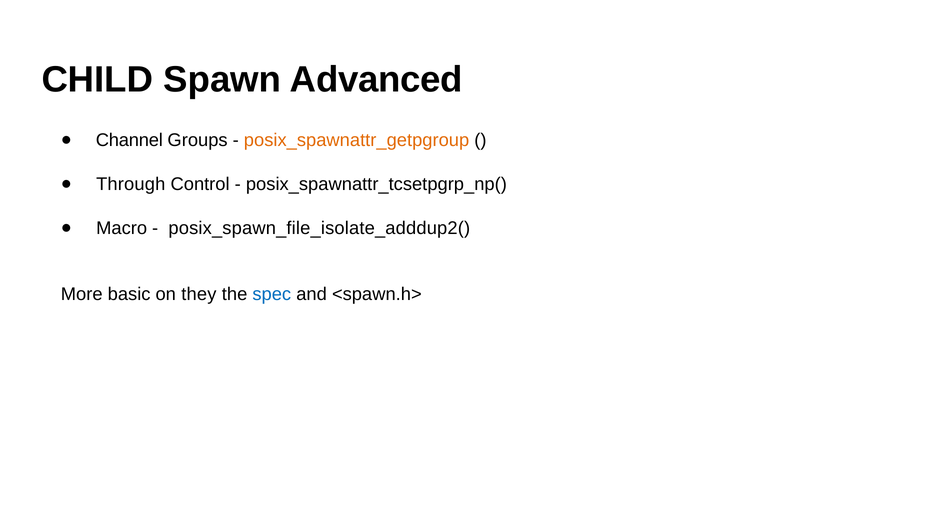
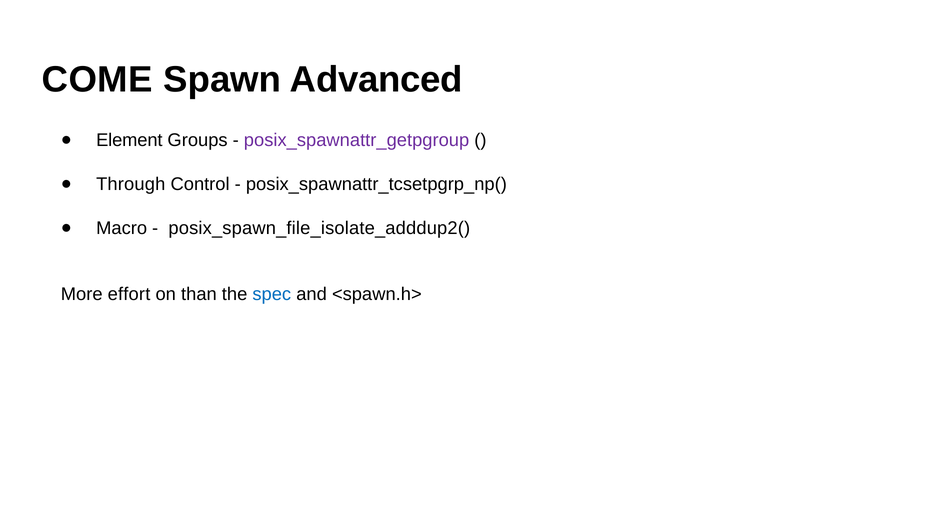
CHILD: CHILD -> COME
Channel: Channel -> Element
posix_spawnattr_getpgroup colour: orange -> purple
basic: basic -> effort
they: they -> than
